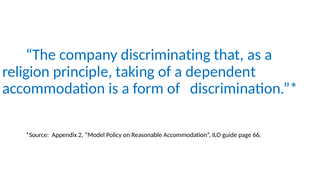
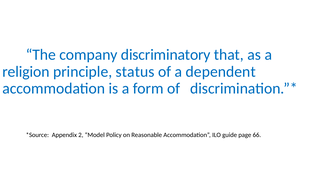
discriminating: discriminating -> discriminatory
taking: taking -> status
